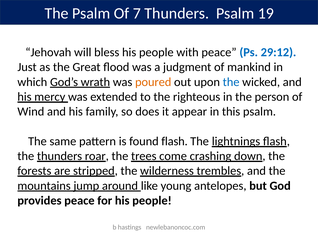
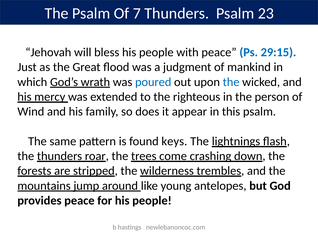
19: 19 -> 23
29:12: 29:12 -> 29:15
poured colour: orange -> blue
found flash: flash -> keys
